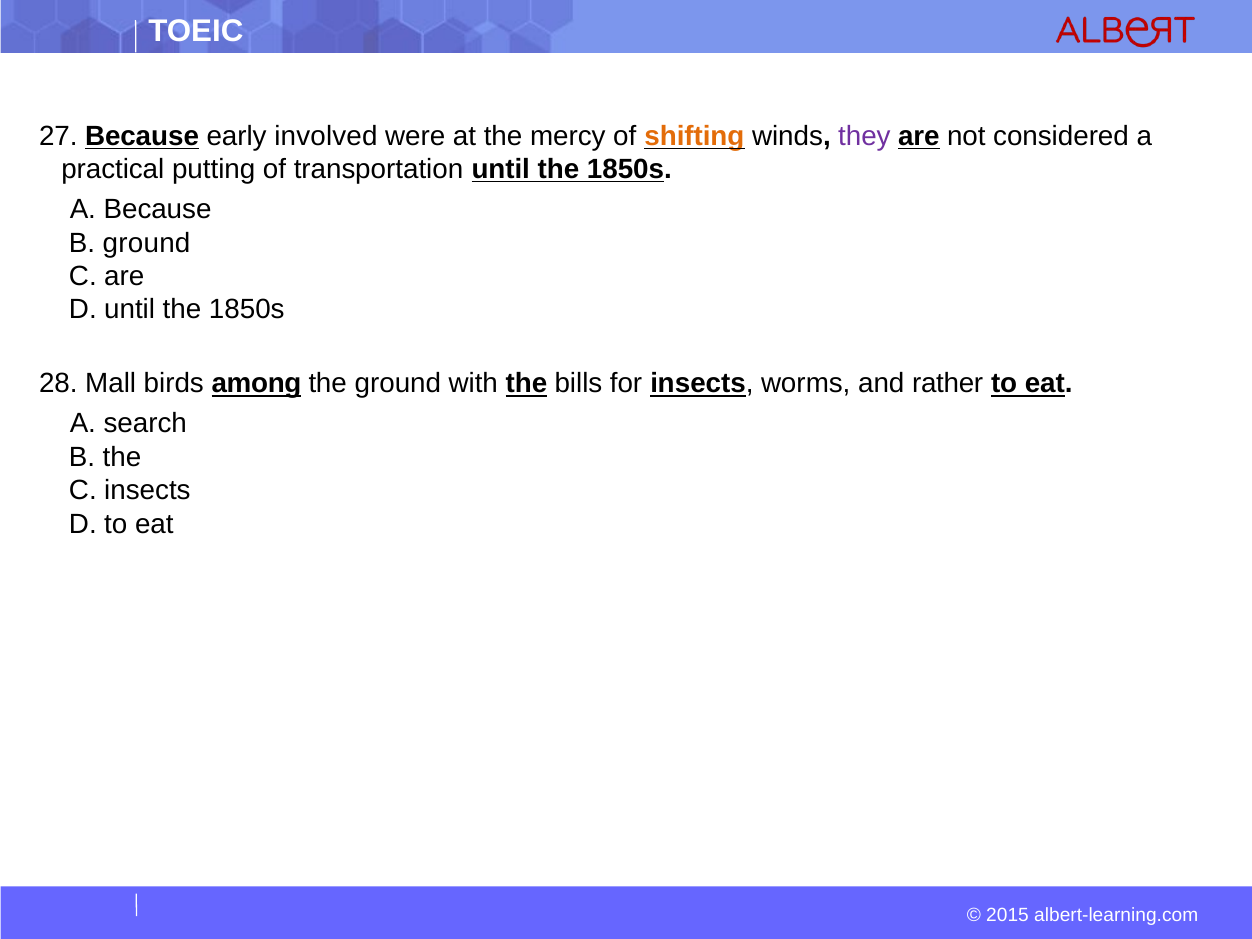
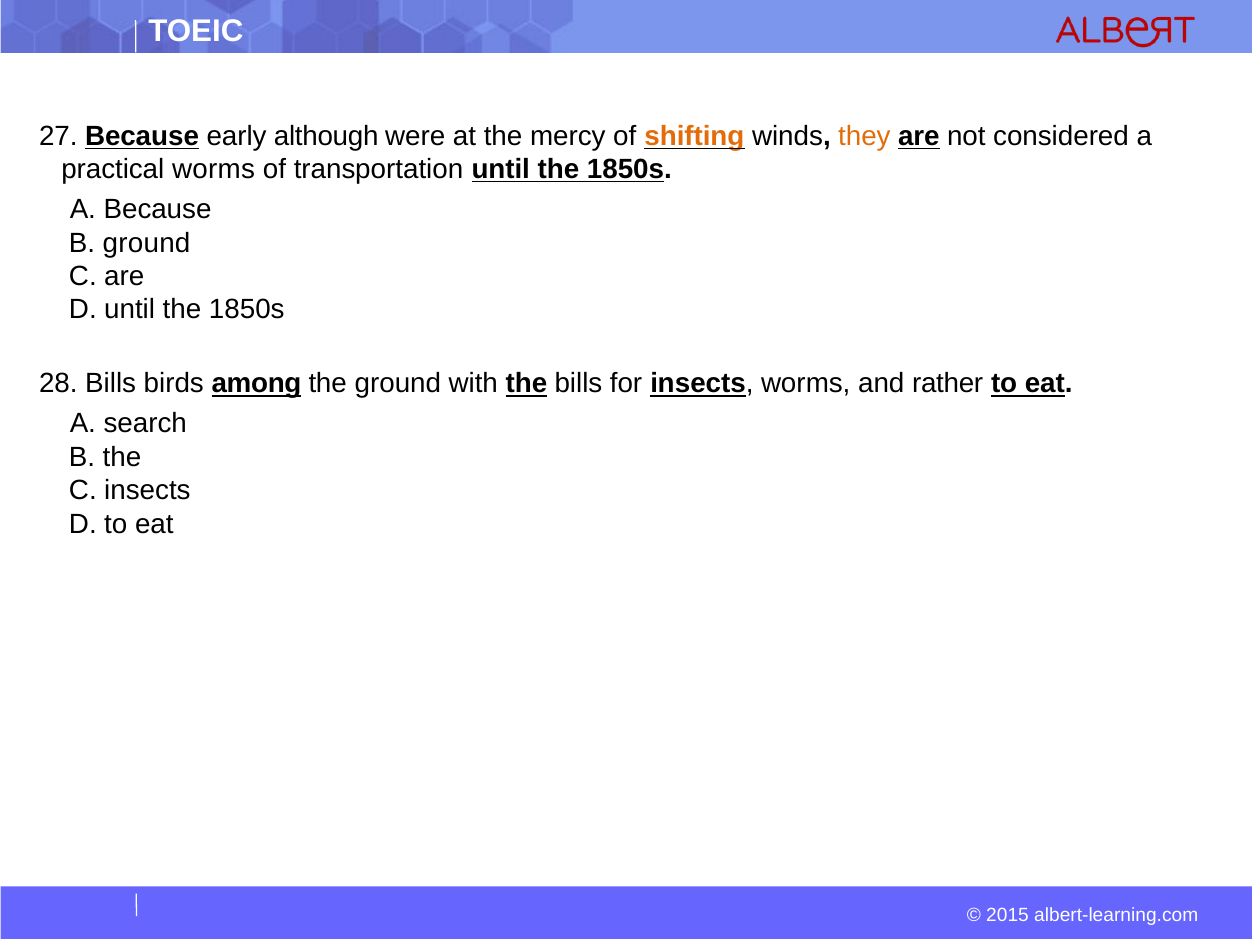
involved: involved -> although
they colour: purple -> orange
practical putting: putting -> worms
28 Mall: Mall -> Bills
